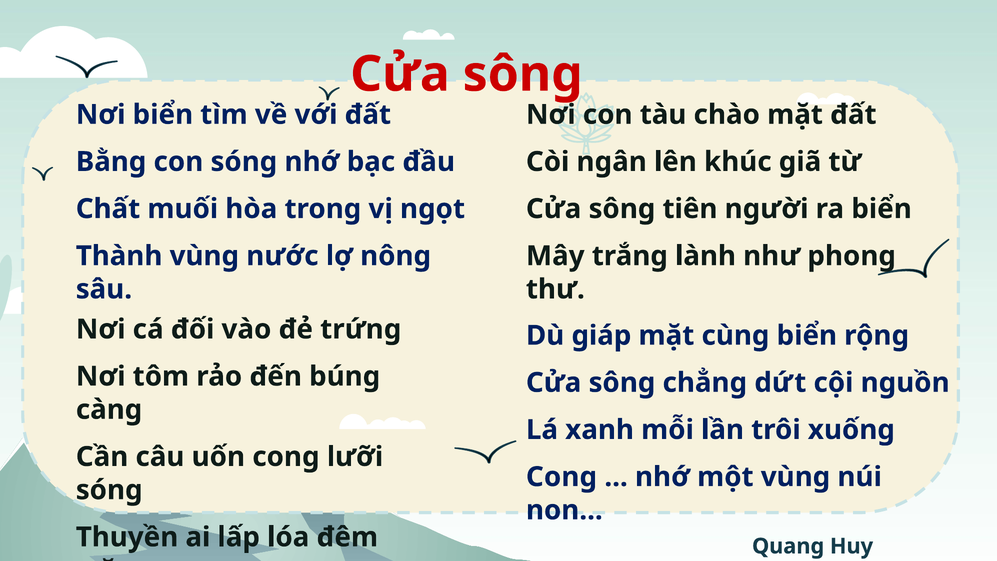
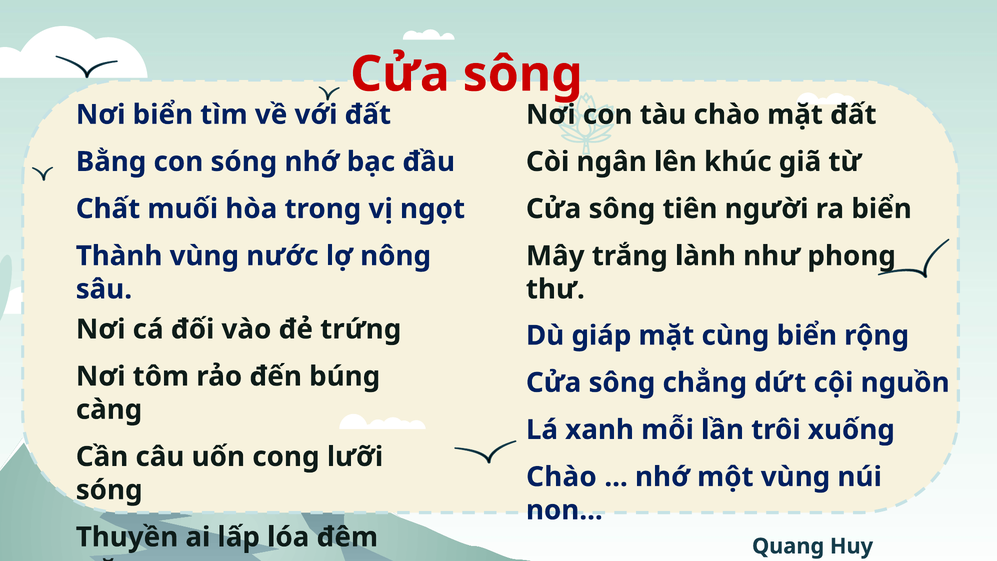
Cong at (562, 477): Cong -> Chào
